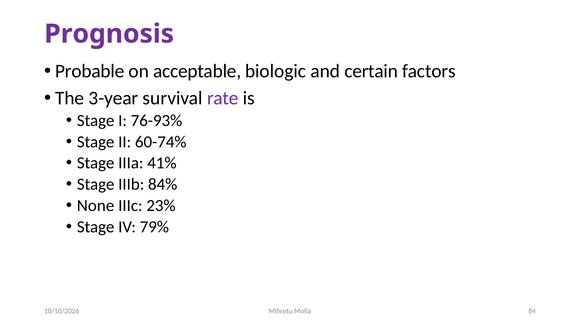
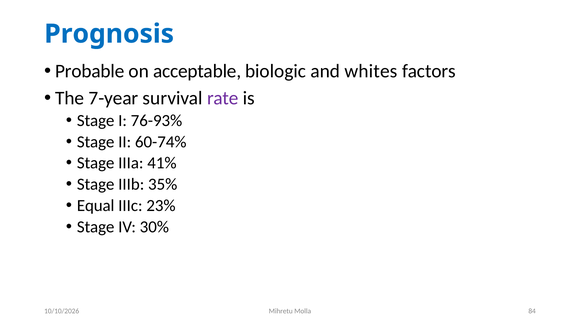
Prognosis colour: purple -> blue
certain: certain -> whites
3-year: 3-year -> 7-year
84%: 84% -> 35%
None: None -> Equal
79%: 79% -> 30%
